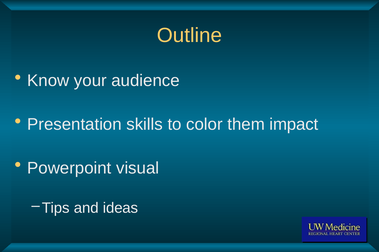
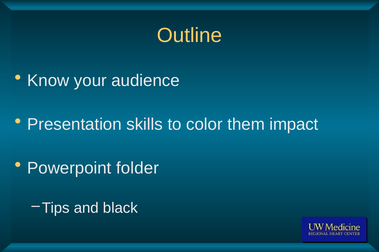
visual: visual -> folder
ideas: ideas -> black
